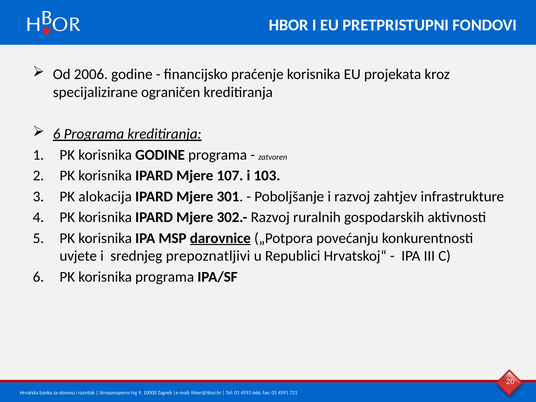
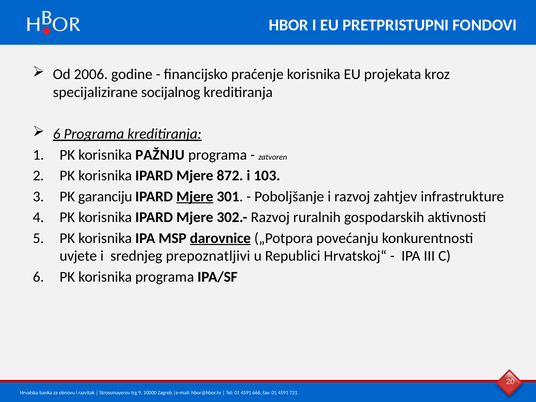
ograničen: ograničen -> socijalnog
korisnika GODINE: GODINE -> PAŽNJU
107: 107 -> 872
alokacija: alokacija -> garanciju
Mjere at (195, 196) underline: none -> present
